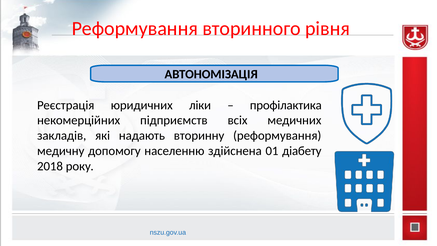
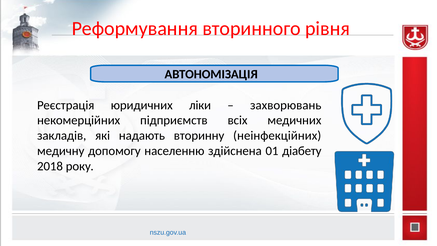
профілактика: профілактика -> захворювань
вторинну реформування: реформування -> неінфекційних
